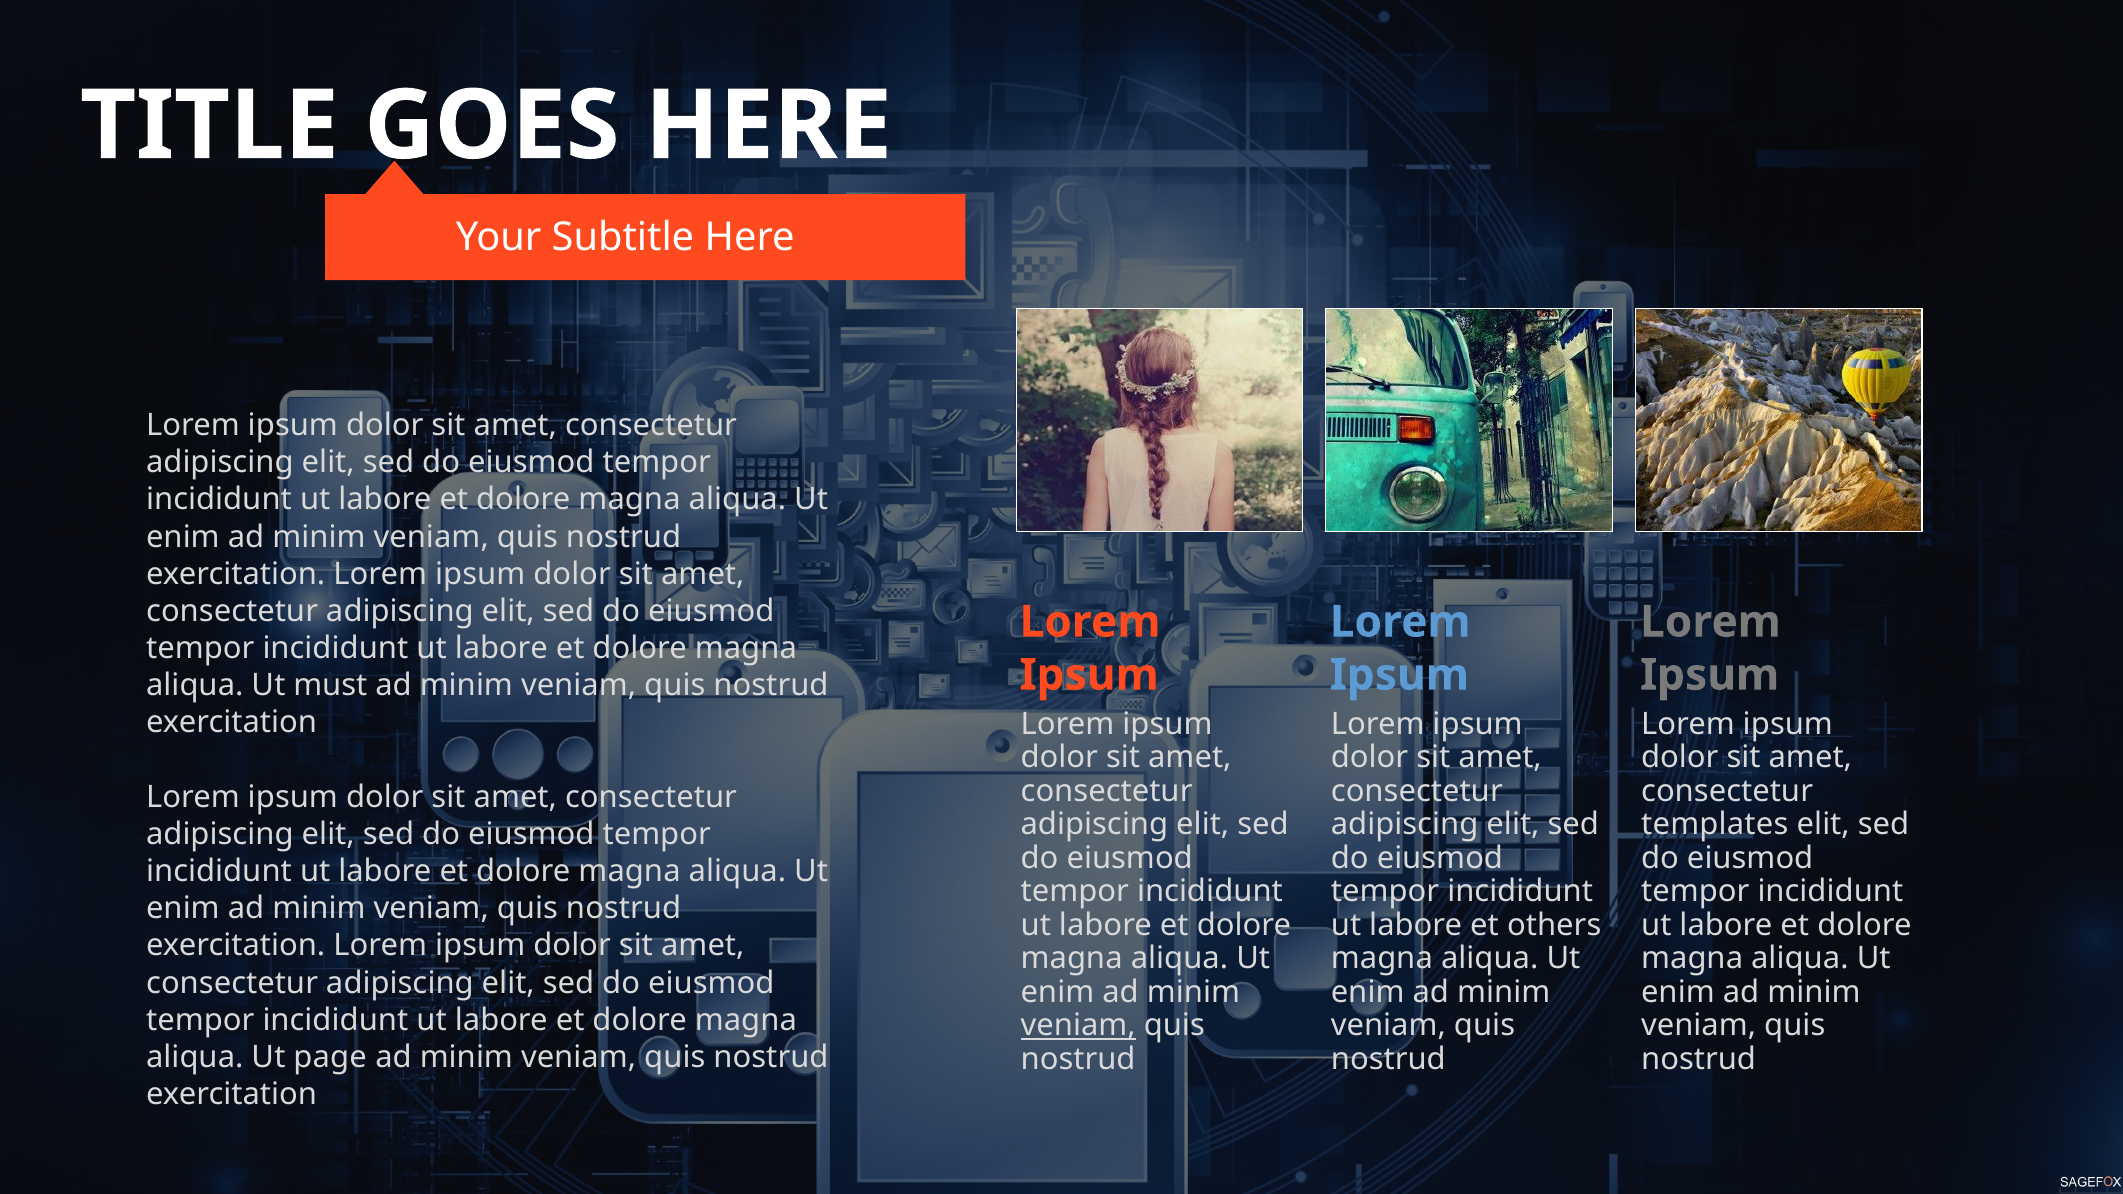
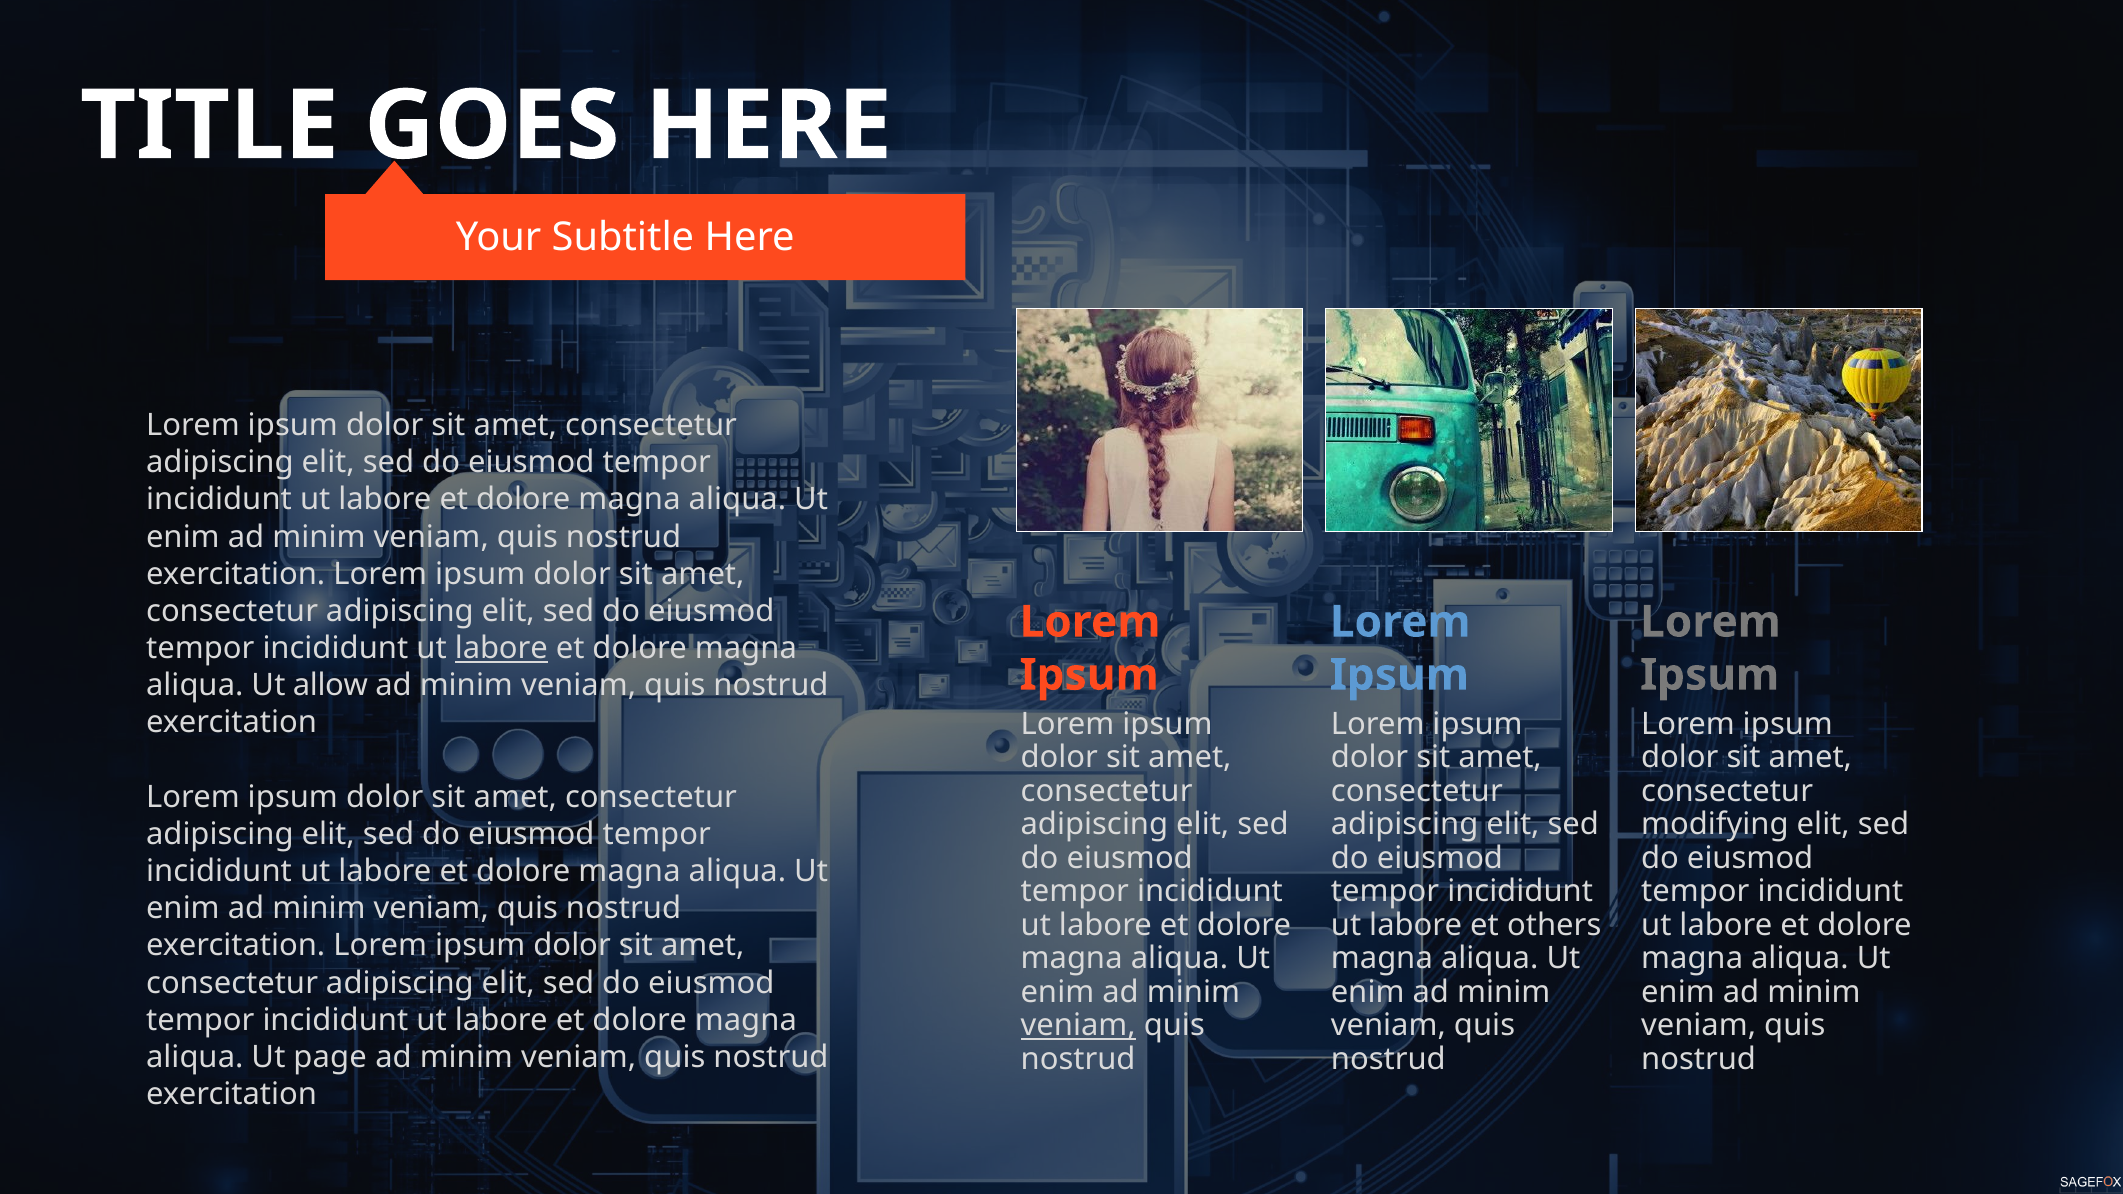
labore at (501, 648) underline: none -> present
must: must -> allow
templates: templates -> modifying
